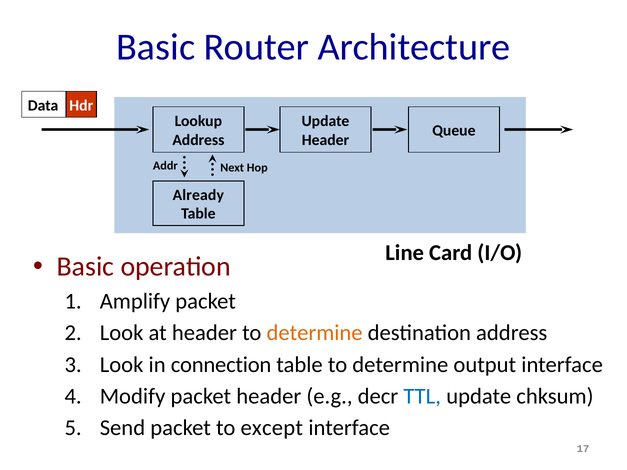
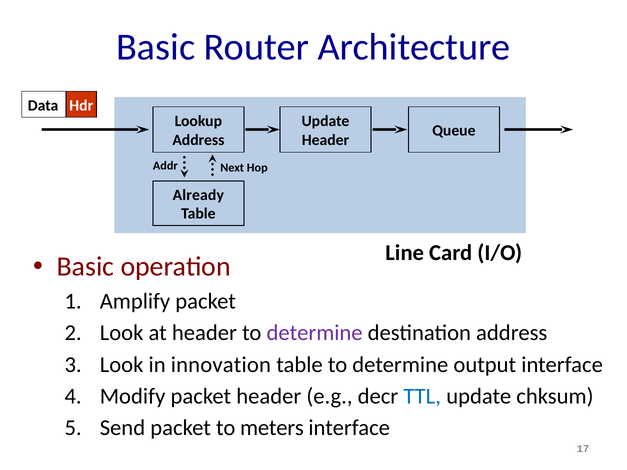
determine at (315, 333) colour: orange -> purple
connection: connection -> innovation
except: except -> meters
